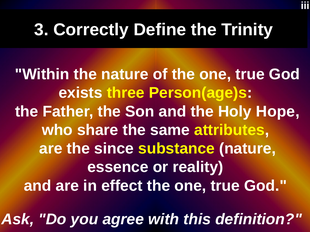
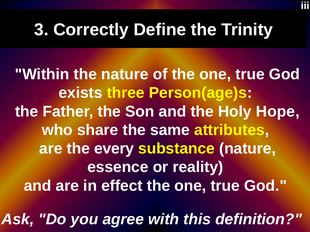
since: since -> every
